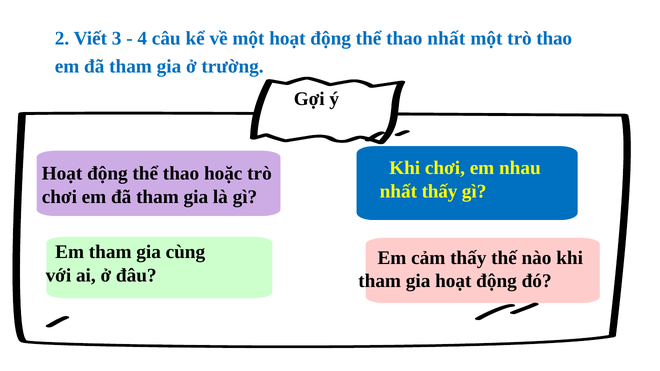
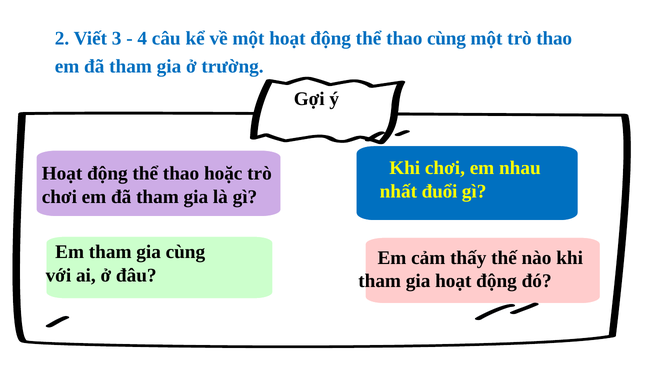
thao nhất: nhất -> cùng
nhất thấy: thấy -> đuổi
